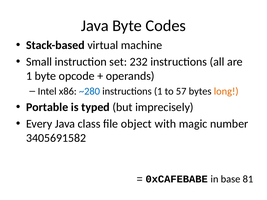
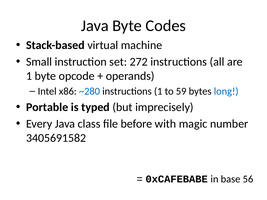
232: 232 -> 272
57: 57 -> 59
long colour: orange -> blue
object: object -> before
81: 81 -> 56
